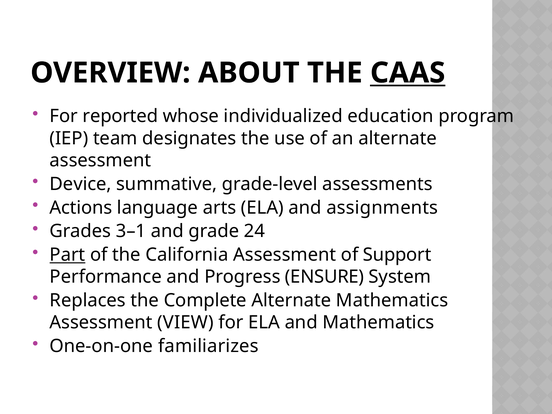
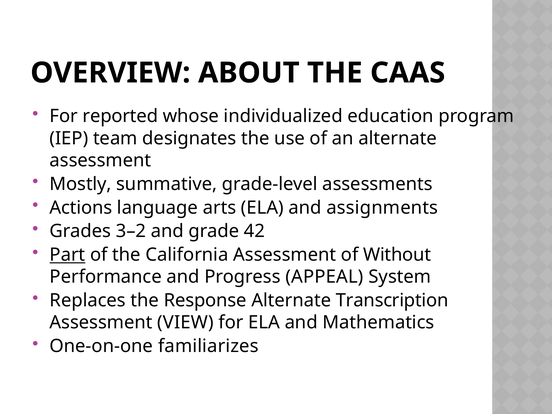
CAAS underline: present -> none
Device: Device -> Mostly
3–1: 3–1 -> 3–2
24: 24 -> 42
Support: Support -> Without
ENSURE: ENSURE -> APPEAL
Complete: Complete -> Response
Alternate Mathematics: Mathematics -> Transcription
